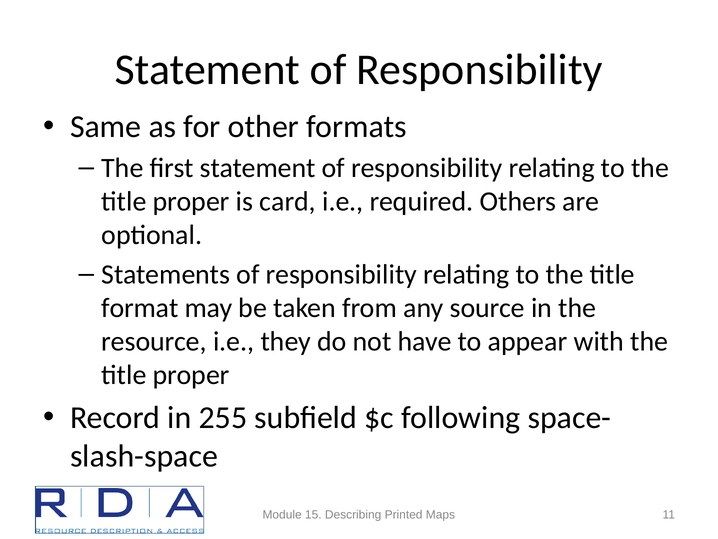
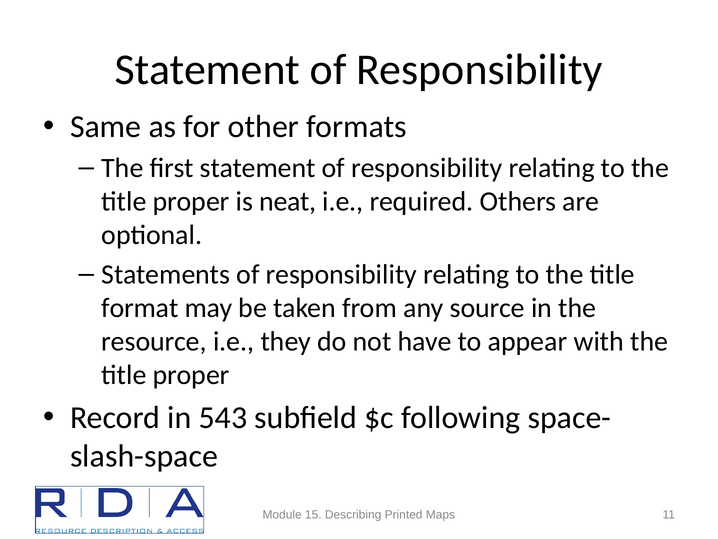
card: card -> neat
255: 255 -> 543
